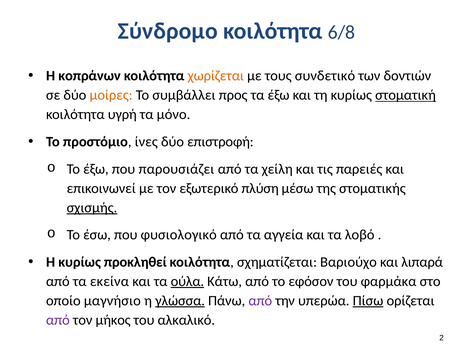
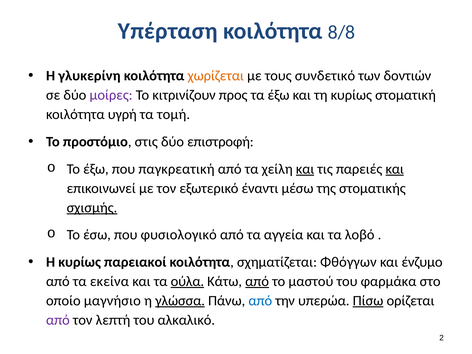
Σύνδρομο: Σύνδρομο -> Υπέρταση
6/8: 6/8 -> 8/8
κοπράνων: κοπράνων -> γλυκερίνη
μοίρες colour: orange -> purple
συμβάλλει: συμβάλλει -> κιτρινίζουν
στοματική underline: present -> none
μόνο: μόνο -> τομή
ίνες: ίνες -> στις
παρουσιάζει: παρουσιάζει -> παγκρεατική
και at (305, 169) underline: none -> present
και at (395, 169) underline: none -> present
πλύση: πλύση -> έναντι
προκληθεί: προκληθεί -> παρειακοί
Βαριούχο: Βαριούχο -> Φθόγγων
λιπαρά: λιπαρά -> ένζυμο
από at (257, 281) underline: none -> present
εφόσον: εφόσον -> μαστού
από at (260, 301) colour: purple -> blue
μήκος: μήκος -> λεπτή
